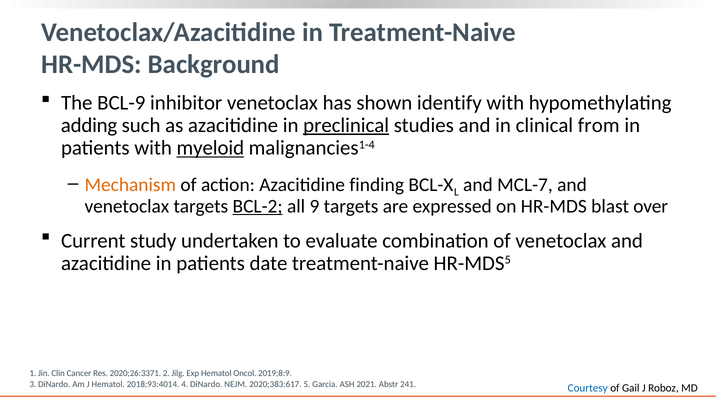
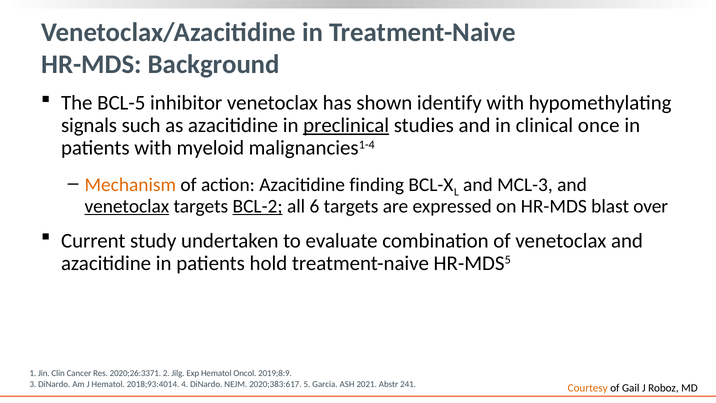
BCL-9: BCL-9 -> BCL-5
adding: adding -> signals
from: from -> once
myeloid underline: present -> none
MCL-7: MCL-7 -> MCL-3
venetoclax at (127, 206) underline: none -> present
9: 9 -> 6
date: date -> hold
Courtesy colour: blue -> orange
